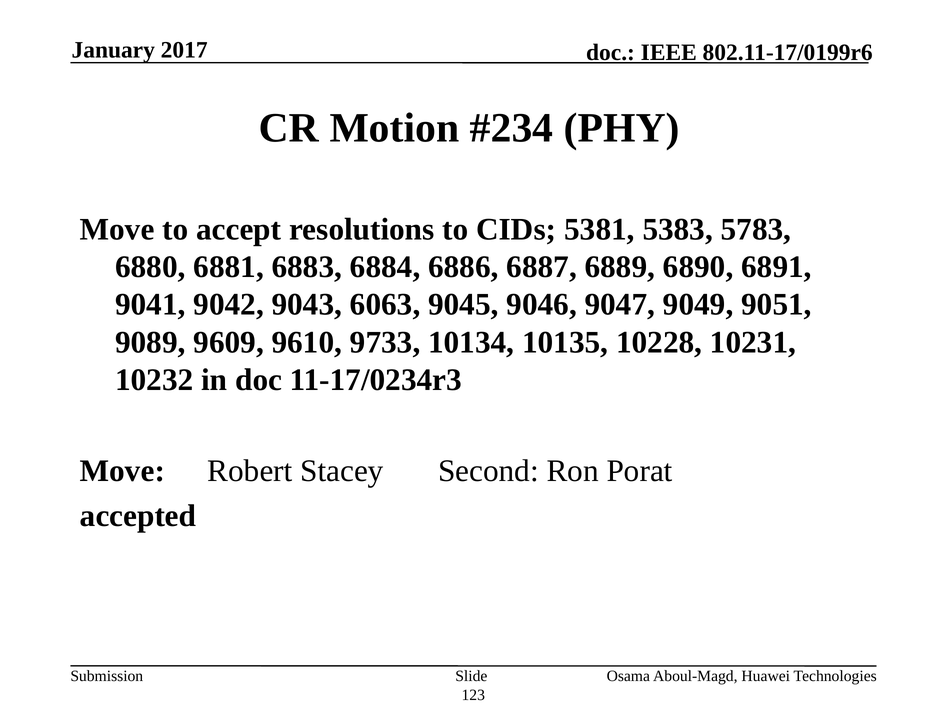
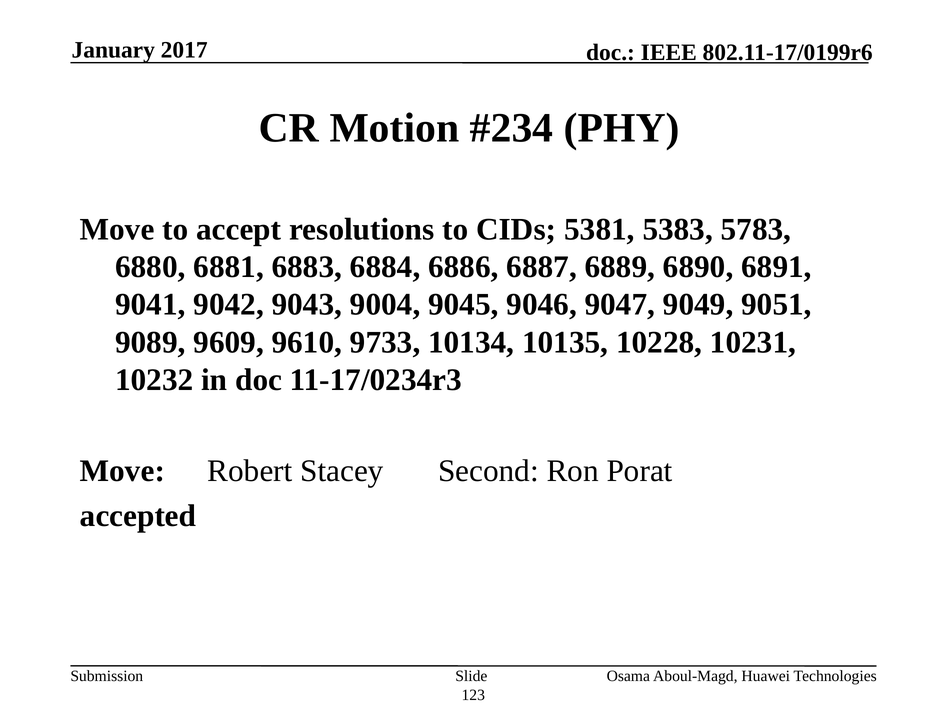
6063: 6063 -> 9004
